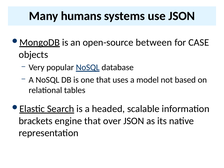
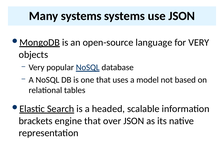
Many humans: humans -> systems
between: between -> language
for CASE: CASE -> VERY
